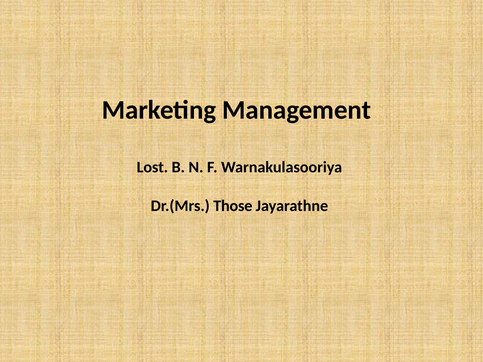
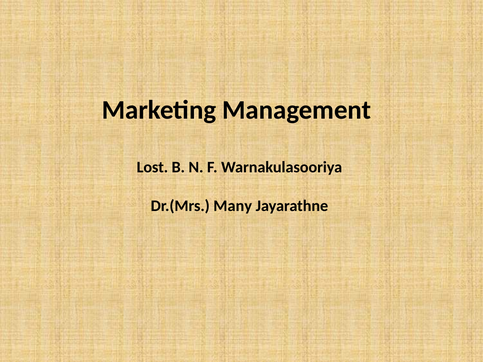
Those: Those -> Many
